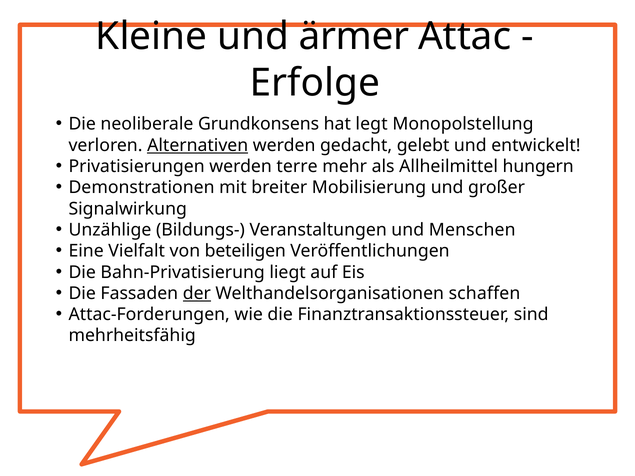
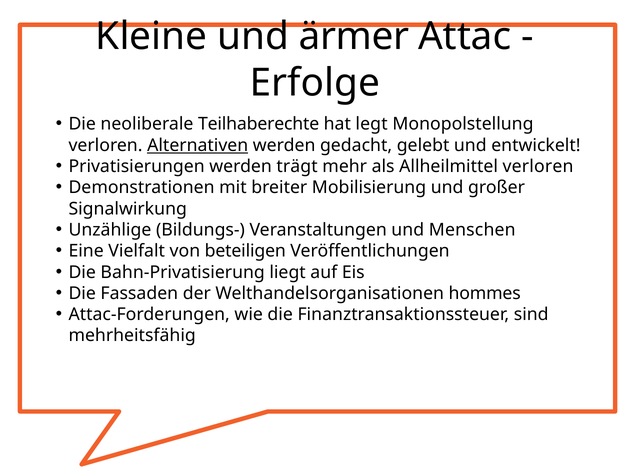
Grundkonsens: Grundkonsens -> Teilhaberechte
terre: terre -> trägt
Allheilmittel hungern: hungern -> verloren
der underline: present -> none
schaffen: schaffen -> hommes
